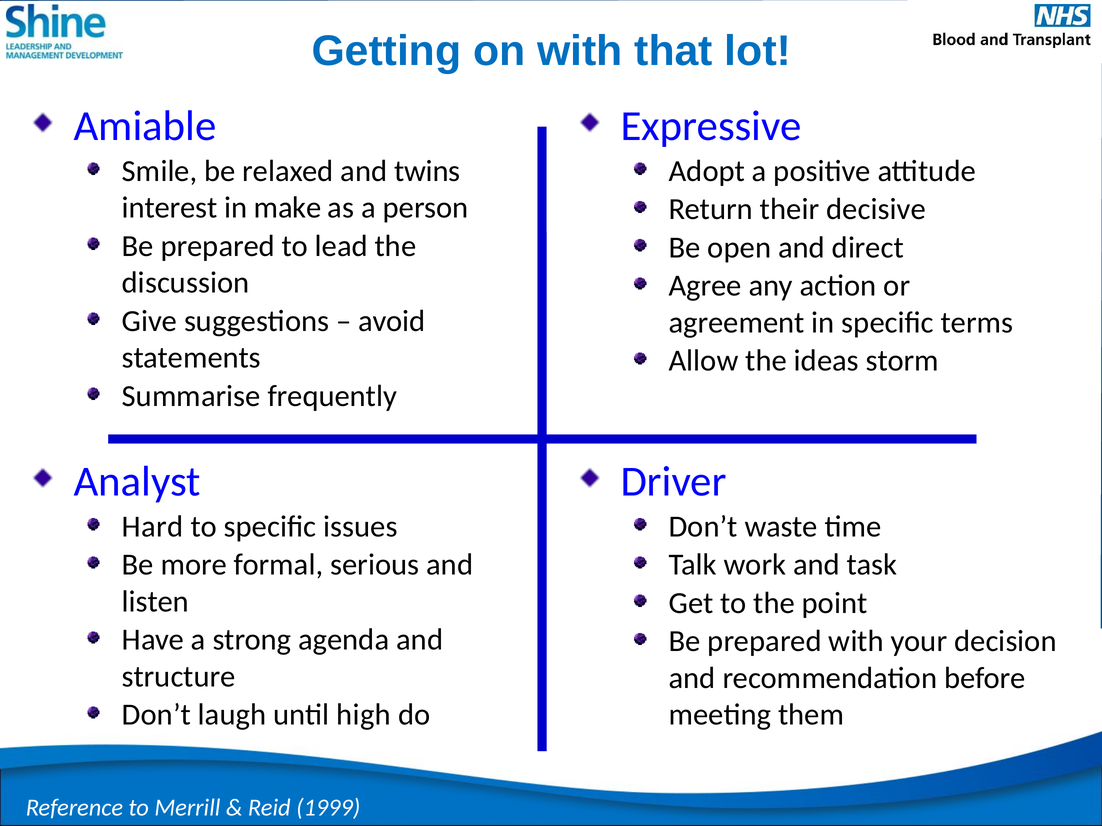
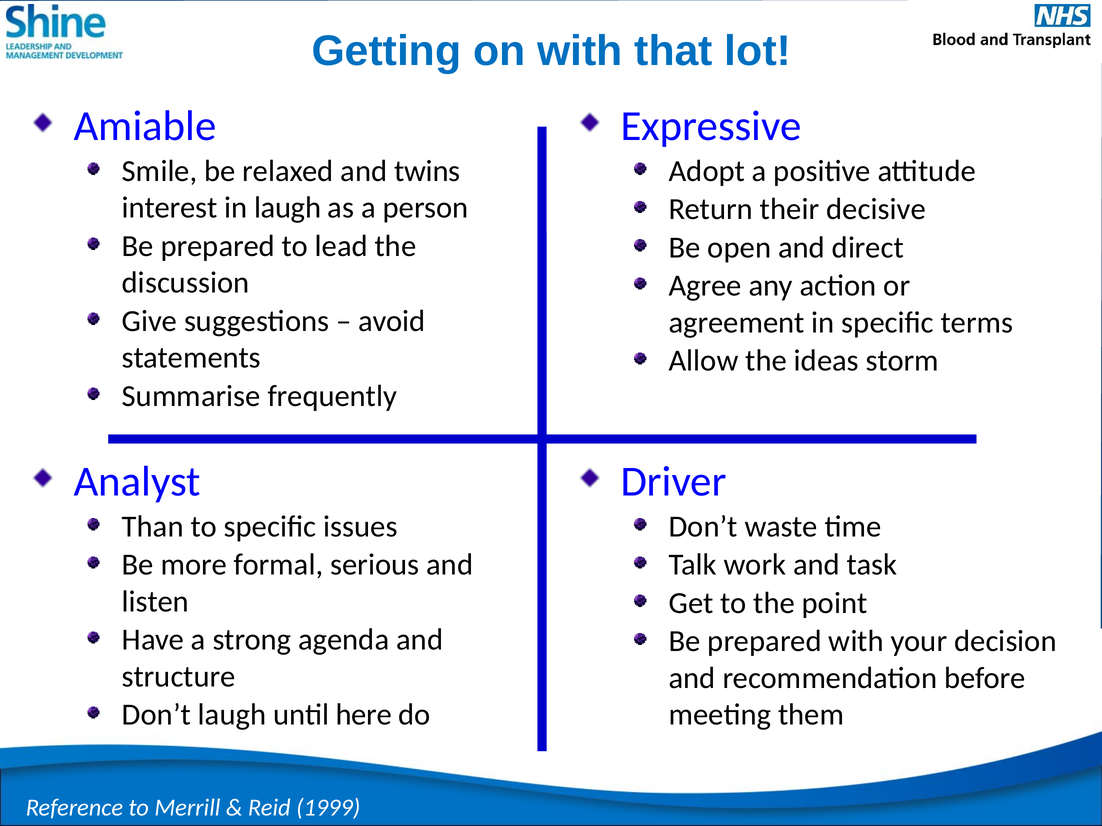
in make: make -> laugh
Hard: Hard -> Than
high: high -> here
